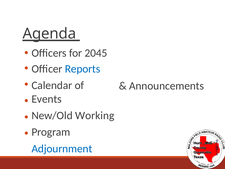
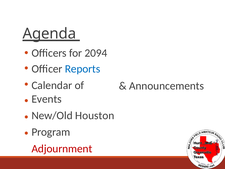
2045: 2045 -> 2094
Working: Working -> Houston
Adjournment colour: blue -> red
